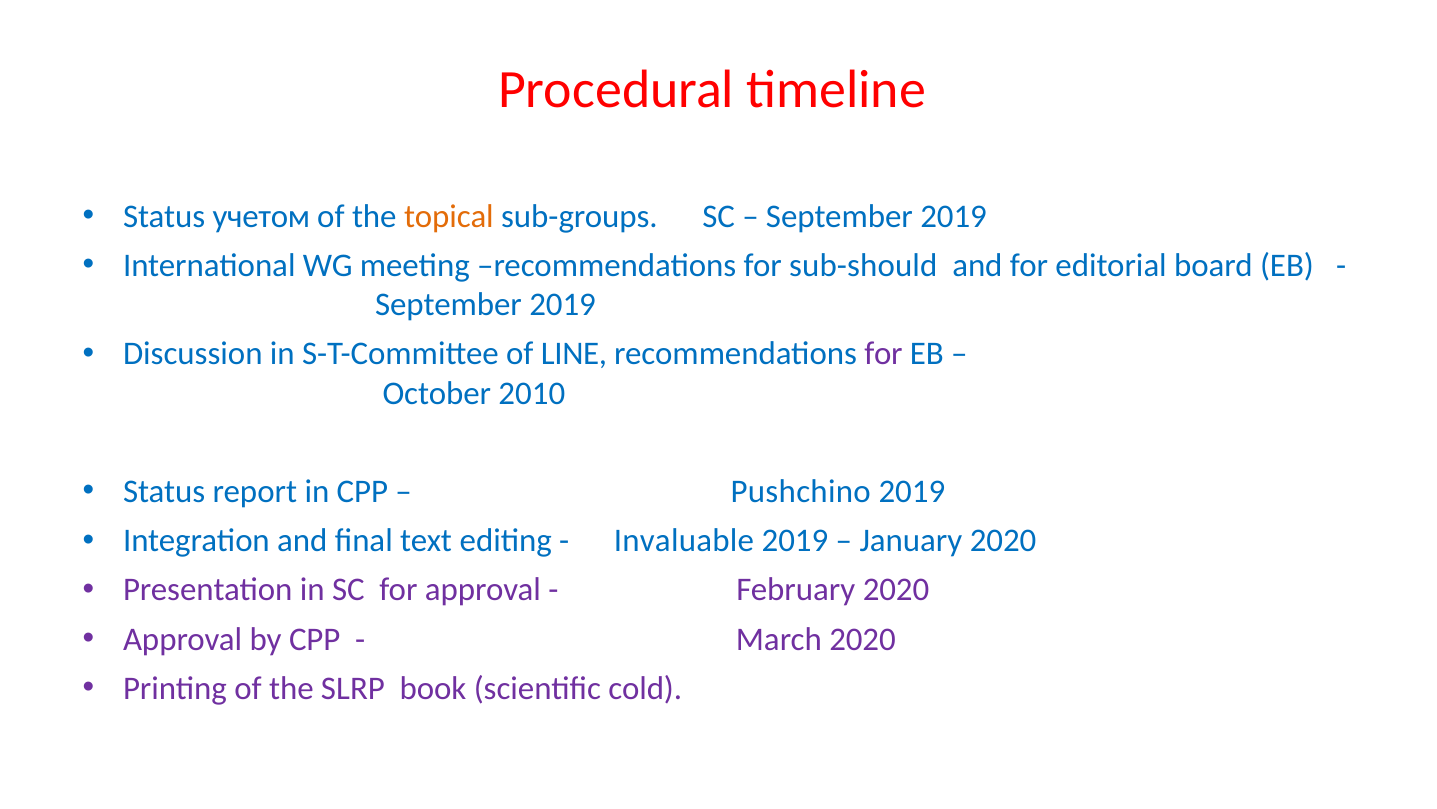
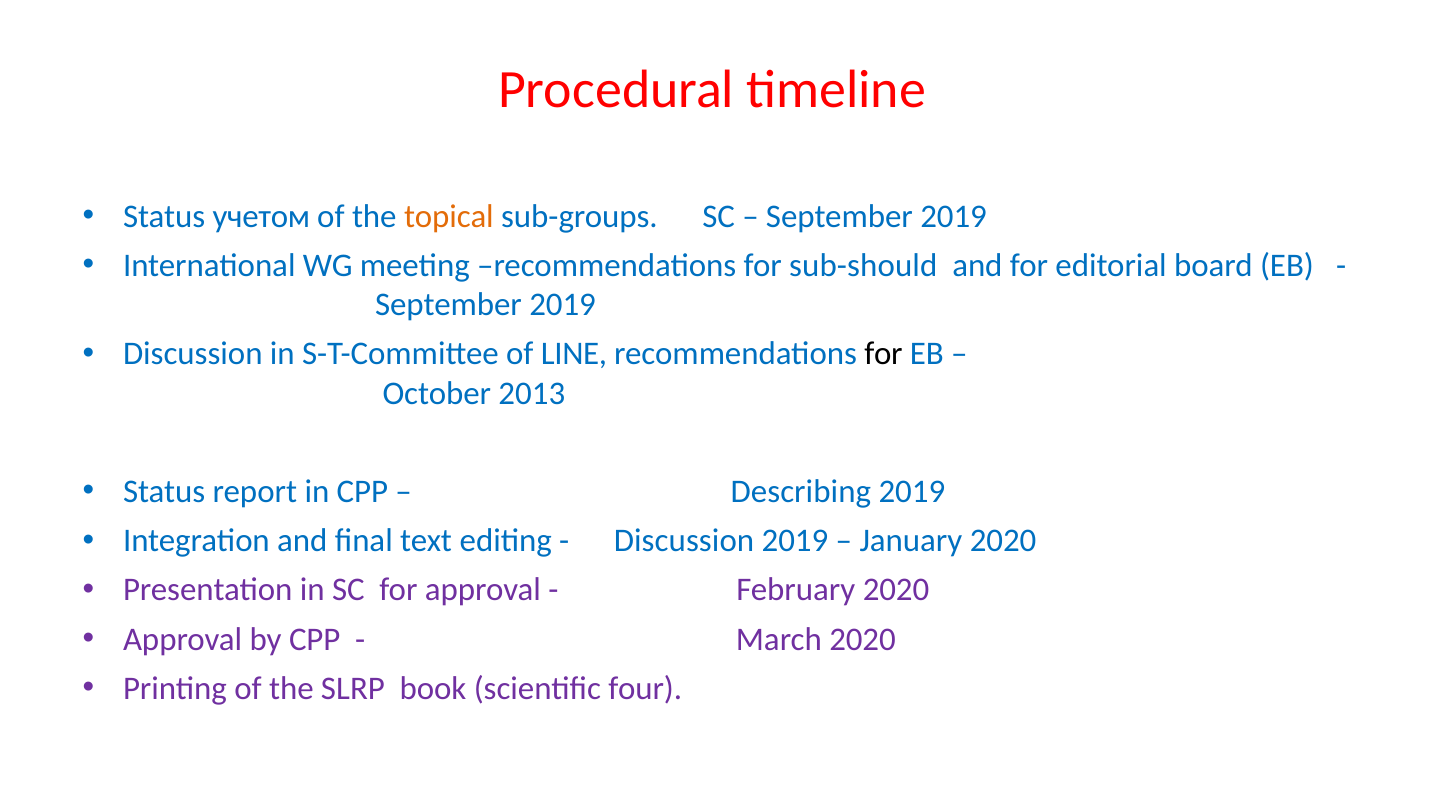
for at (884, 354) colour: purple -> black
2010: 2010 -> 2013
Pushchino: Pushchino -> Describing
Invaluable at (684, 541): Invaluable -> Discussion
cold: cold -> four
